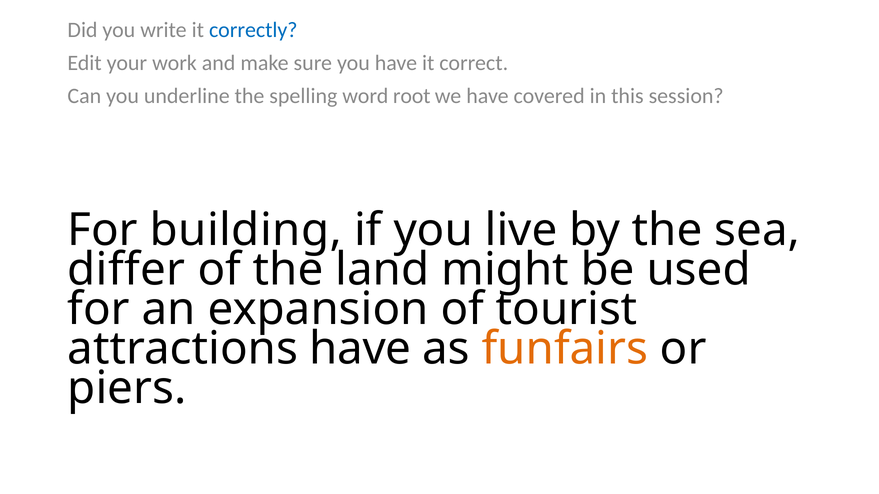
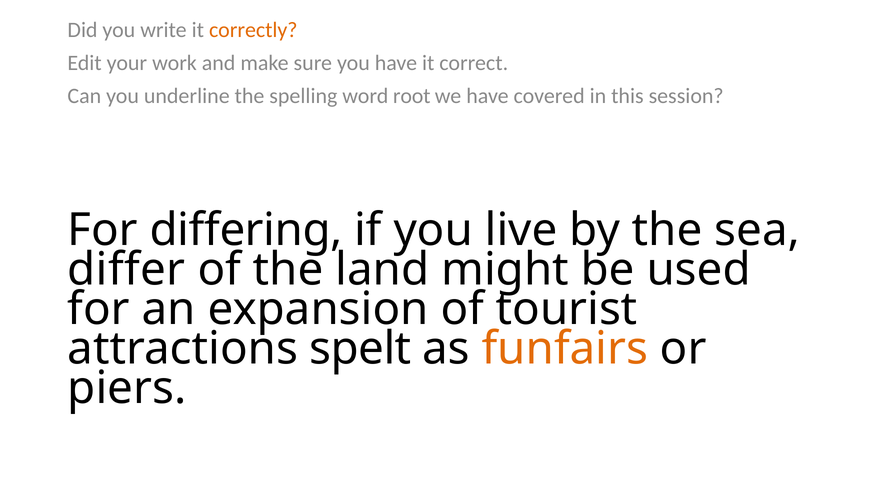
correctly colour: blue -> orange
building: building -> differing
attractions have: have -> spelt
